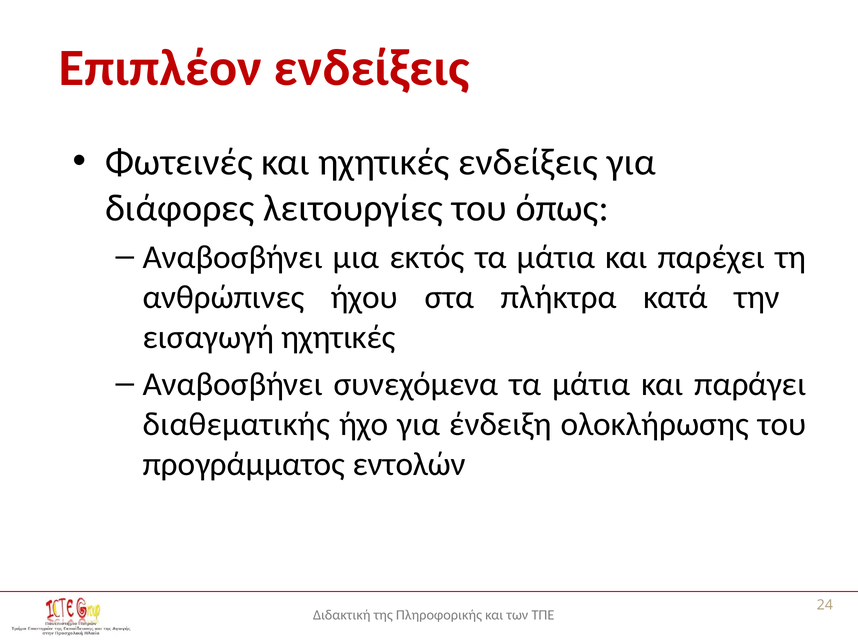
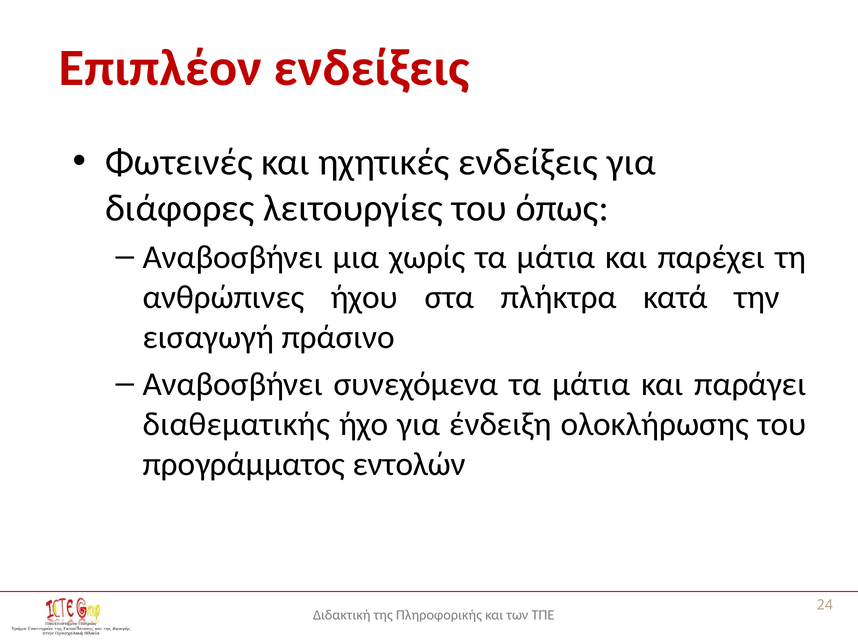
εκτός: εκτός -> χωρίς
εισαγωγή ηχητικές: ηχητικές -> πράσινο
